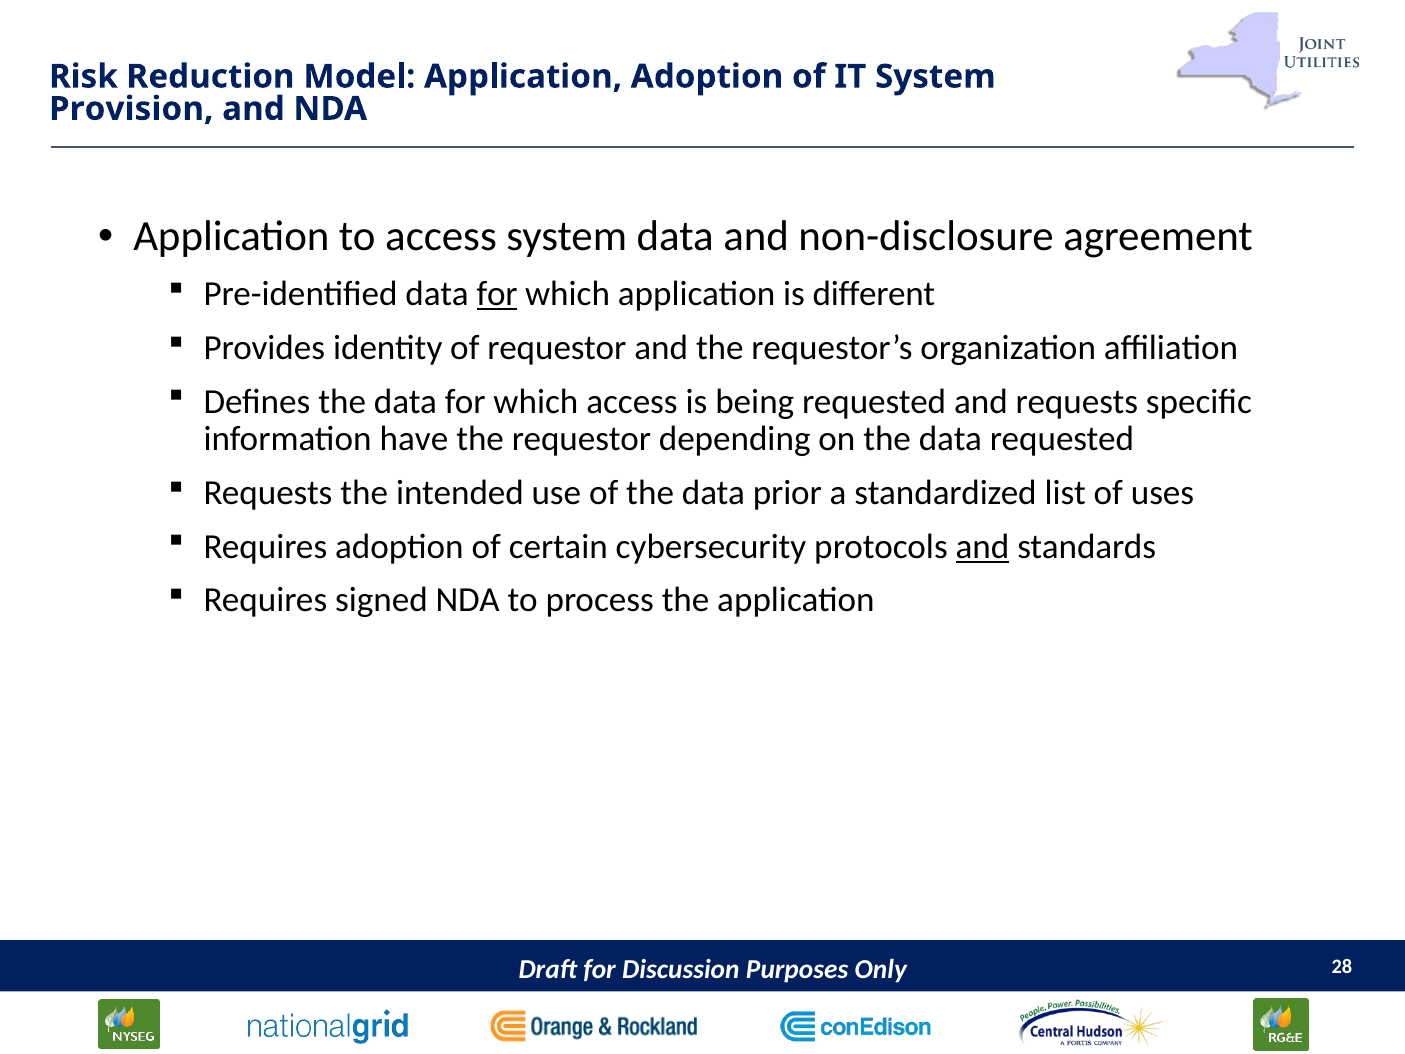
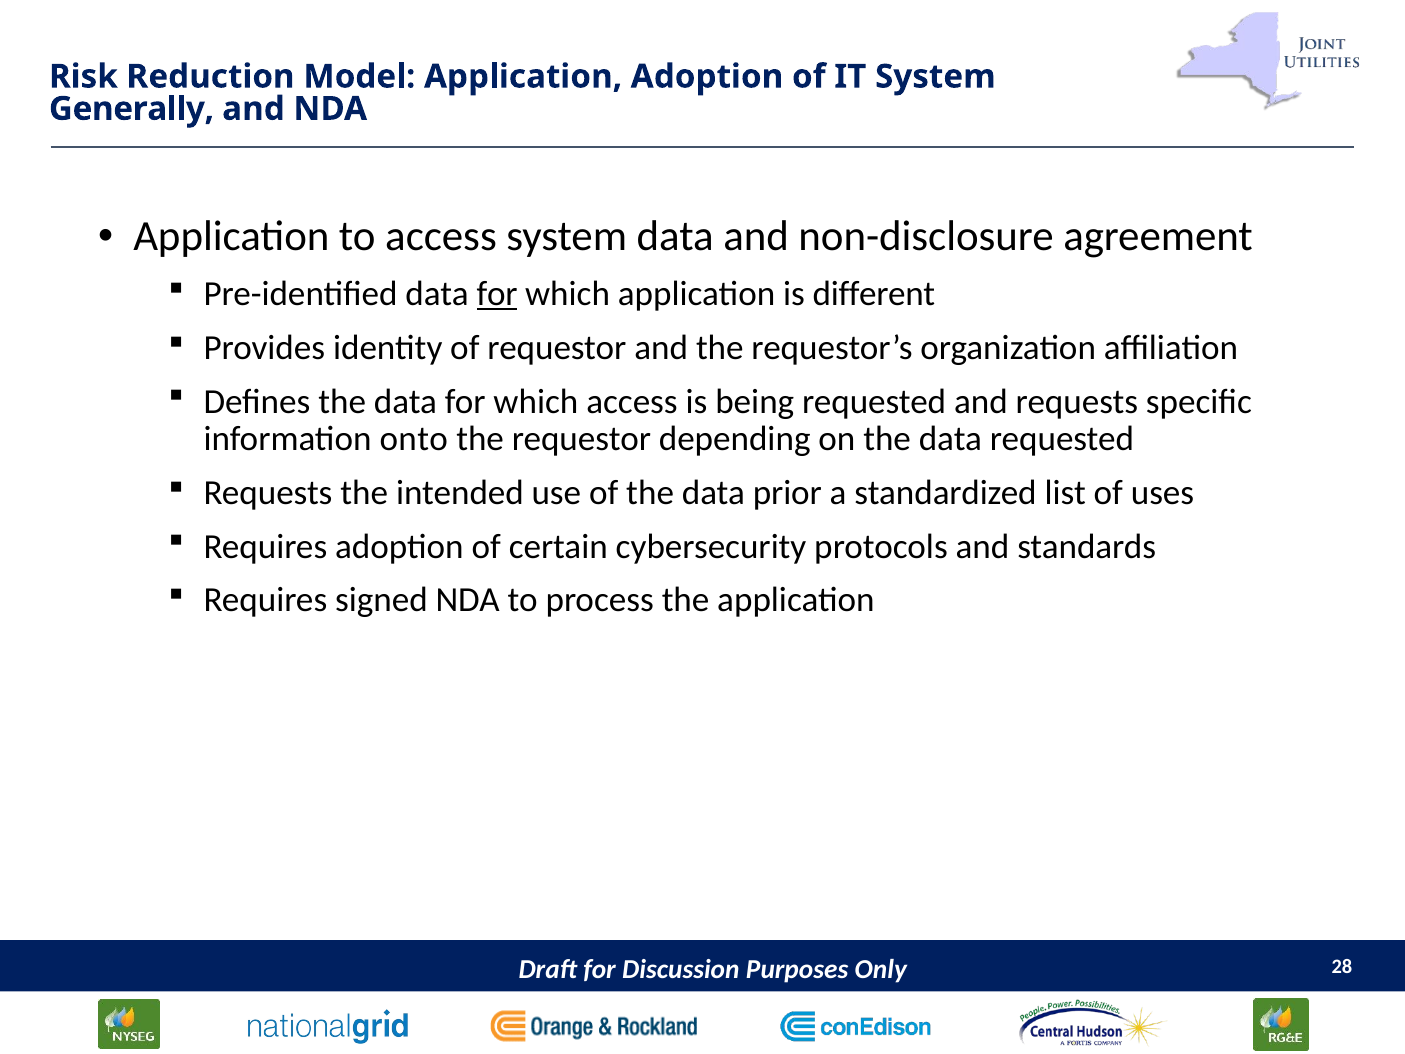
Provision: Provision -> Generally
have: have -> onto
and at (982, 546) underline: present -> none
